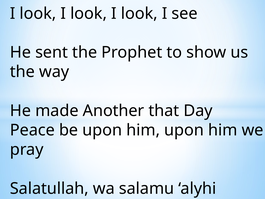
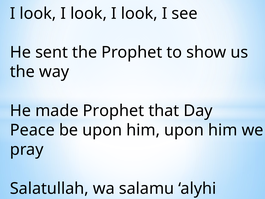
made Another: Another -> Prophet
